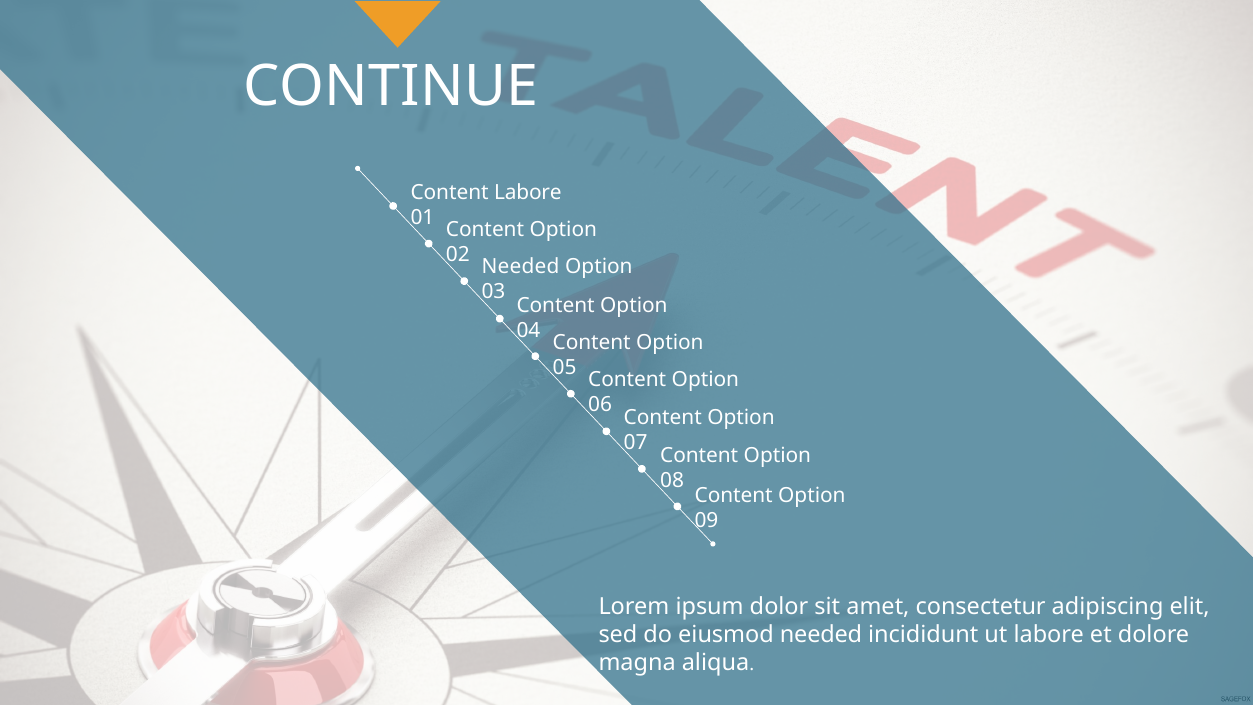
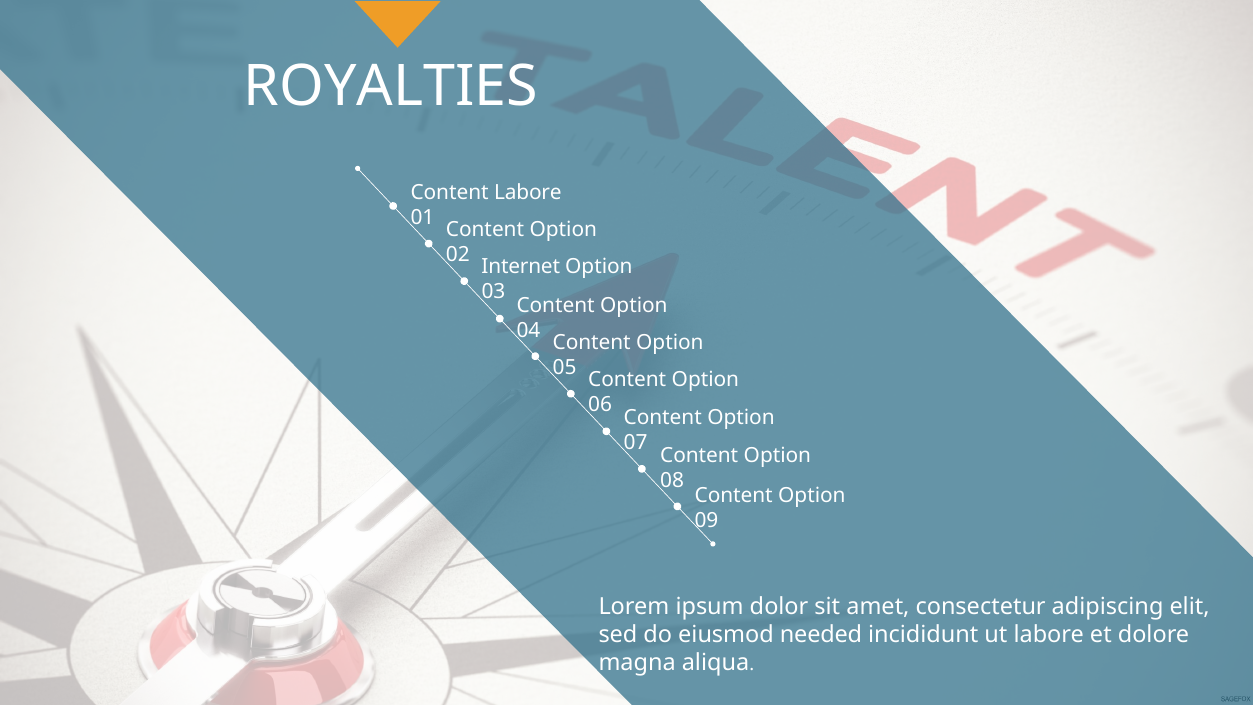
CONTINUE: CONTINUE -> ROYALTIES
Needed at (521, 267): Needed -> Internet
